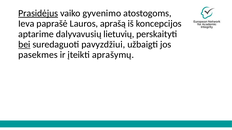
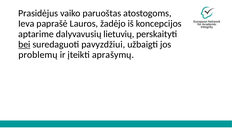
Prasidėjus underline: present -> none
gyvenimo: gyvenimo -> paruoštas
aprašą: aprašą -> žadėjo
pasekmes: pasekmes -> problemų
